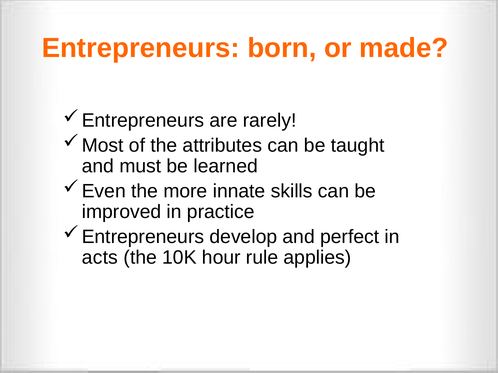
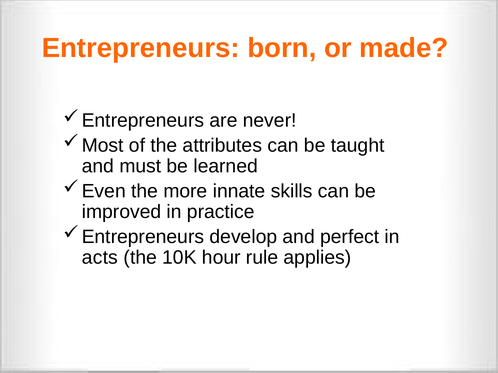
rarely: rarely -> never
